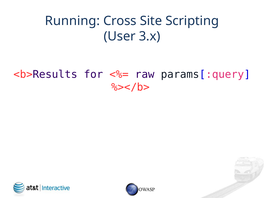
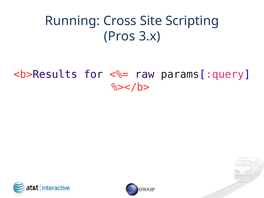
User: User -> Pros
